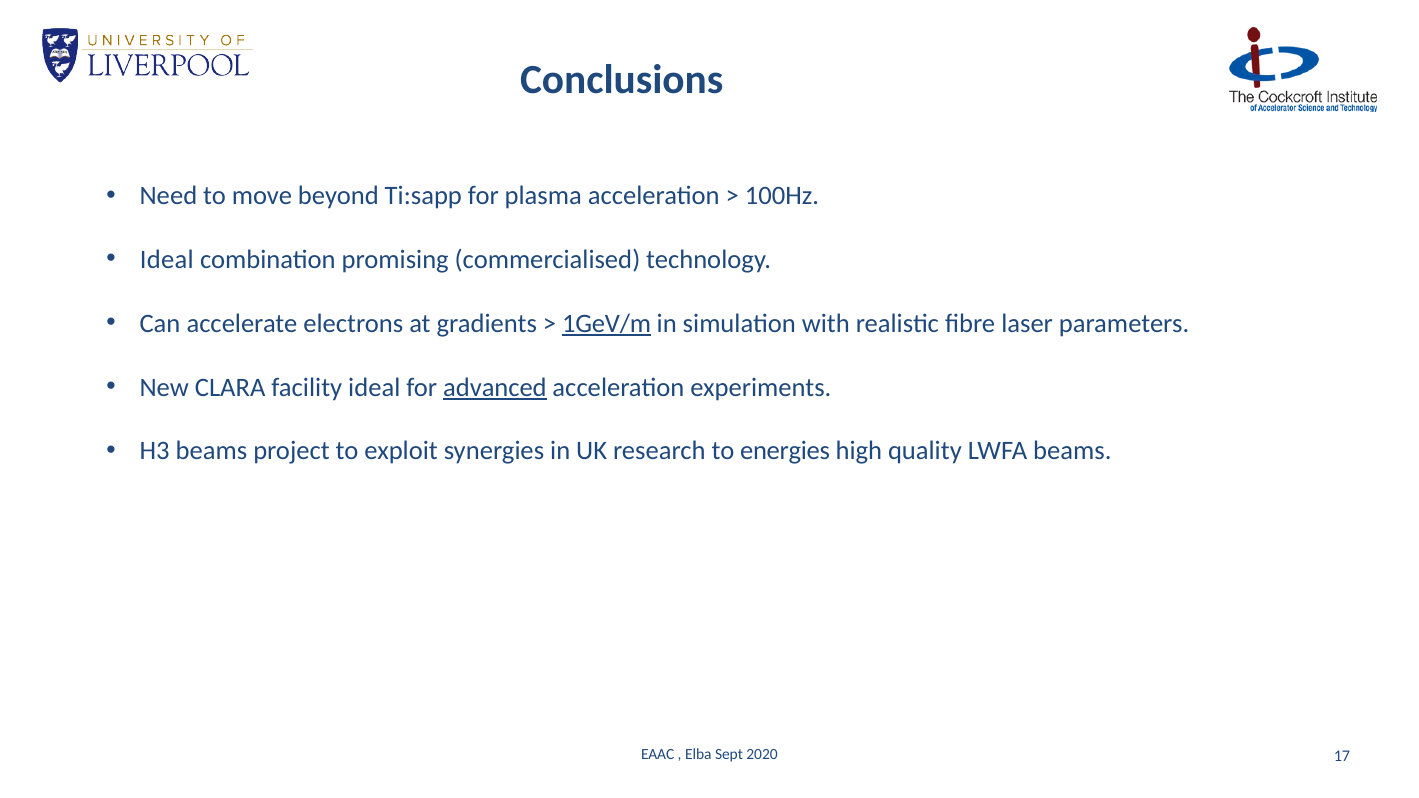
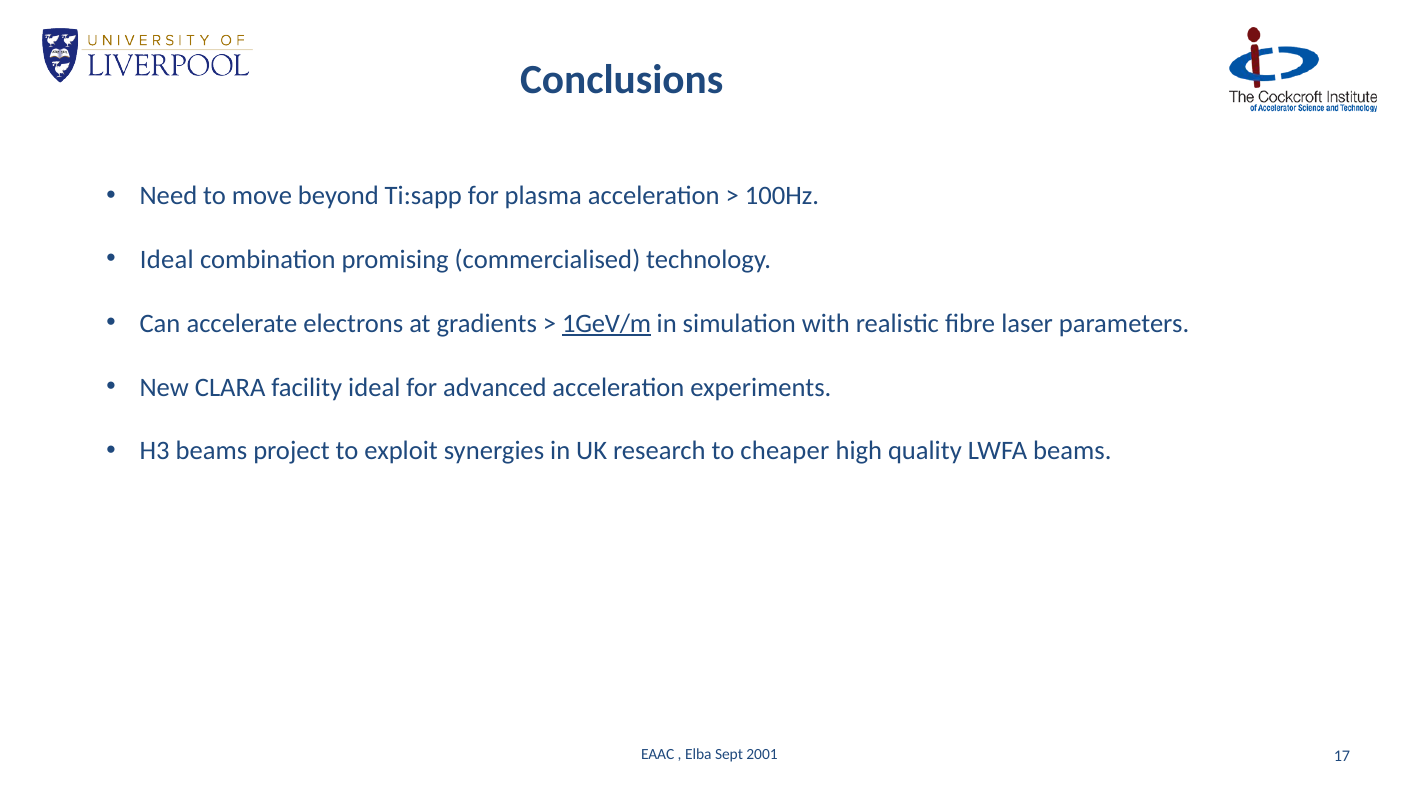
advanced underline: present -> none
energies: energies -> cheaper
2020: 2020 -> 2001
